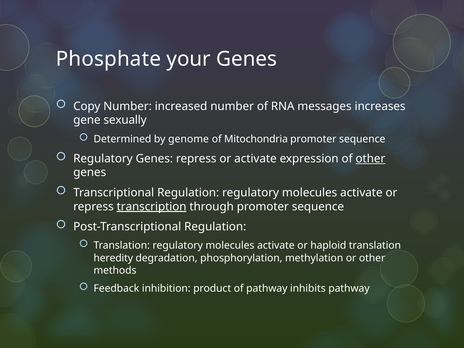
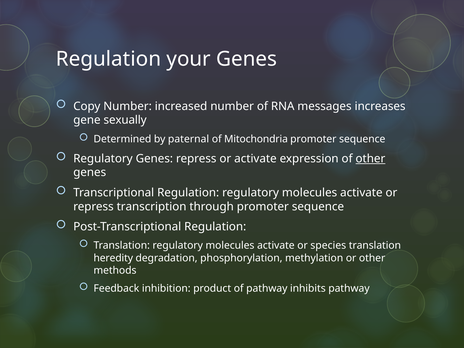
Phosphate at (108, 59): Phosphate -> Regulation
genome: genome -> paternal
transcription underline: present -> none
haploid: haploid -> species
